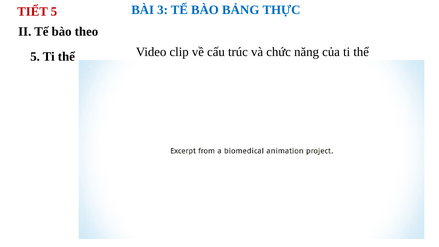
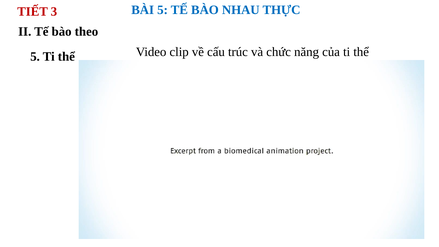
BÀI 3: 3 -> 5
BẢNG: BẢNG -> NHAU
TIẾT 5: 5 -> 3
